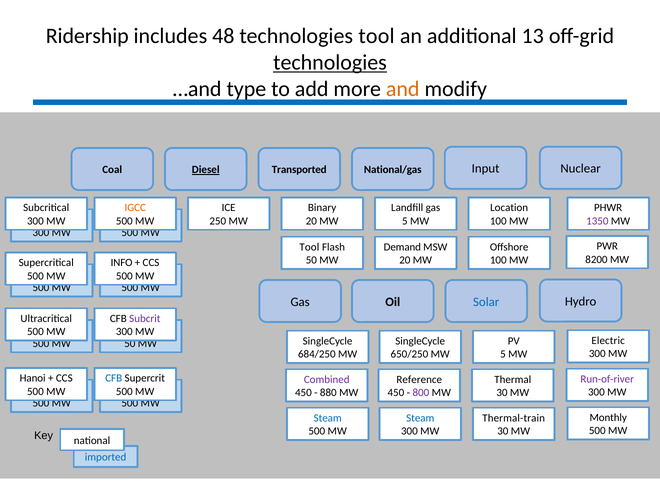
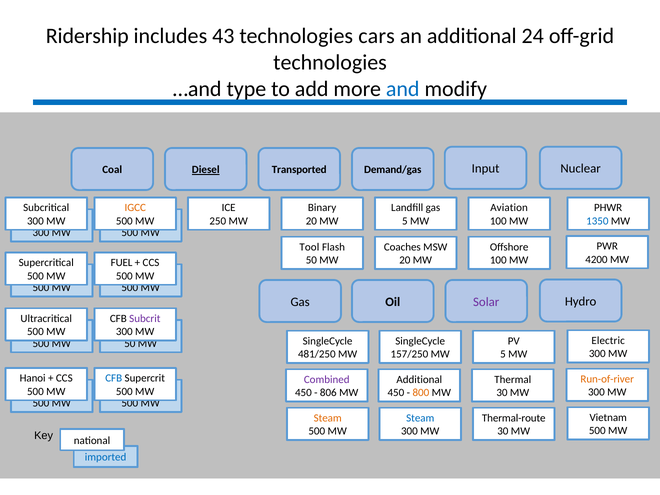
48: 48 -> 43
technologies tool: tool -> cars
13: 13 -> 24
technologies at (330, 63) underline: present -> none
and colour: orange -> blue
National/gas: National/gas -> Demand/gas
Location: Location -> Aviation
1350 colour: purple -> blue
Demand: Demand -> Coaches
8200: 8200 -> 4200
INFO: INFO -> FUEL
Solar colour: blue -> purple
684/250: 684/250 -> 481/250
650/250: 650/250 -> 157/250
Run-of-river colour: purple -> orange
Reference at (419, 379): Reference -> Additional
880: 880 -> 806
800 colour: purple -> orange
Monthly: Monthly -> Vietnam
Steam at (328, 418) colour: blue -> orange
Thermal-train: Thermal-train -> Thermal-route
